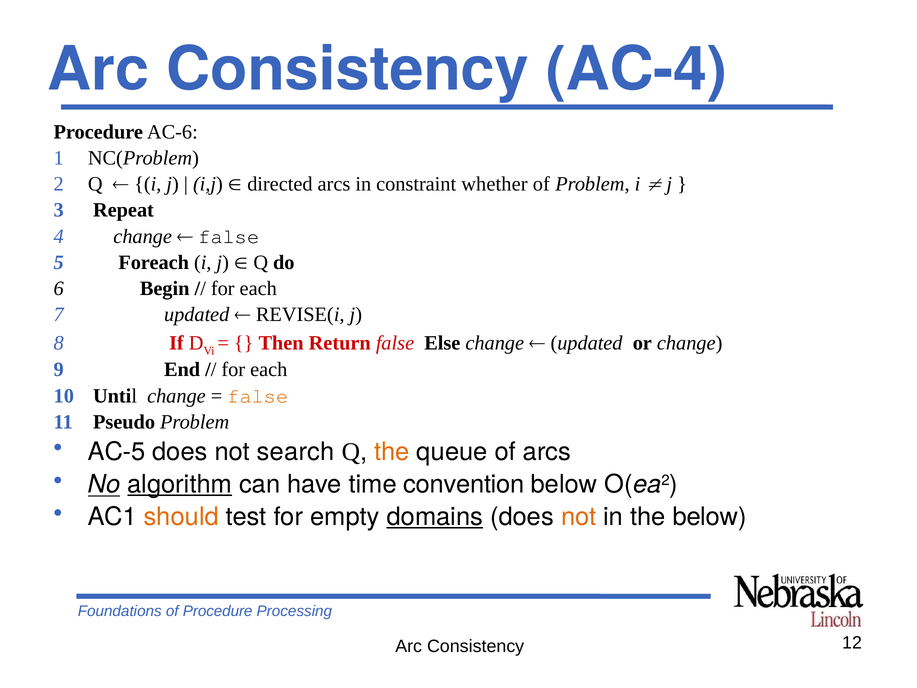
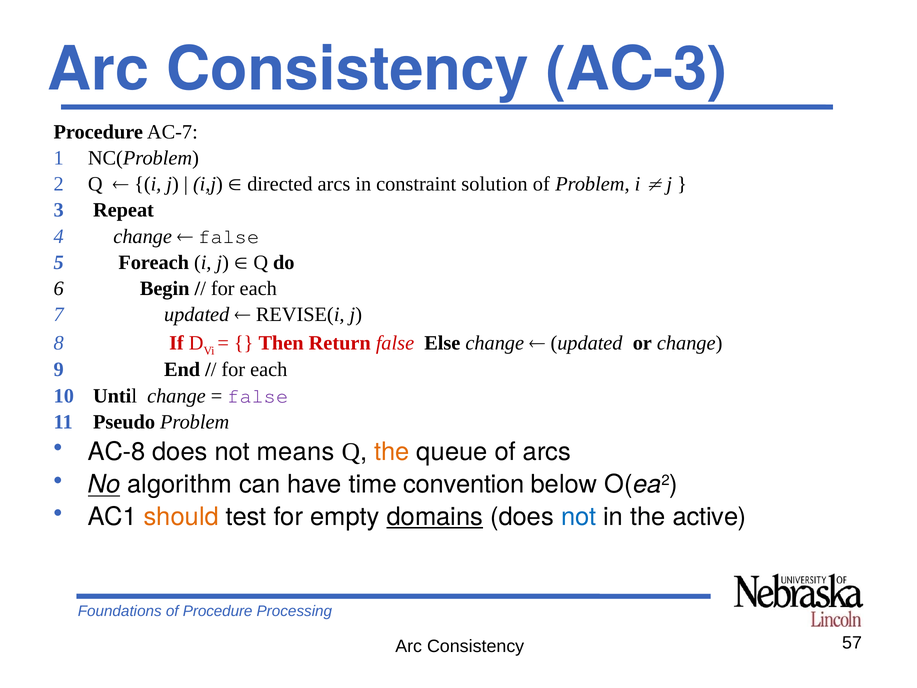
AC-4: AC-4 -> AC-3
AC-6: AC-6 -> AC-7
whether: whether -> solution
false at (258, 396) colour: orange -> purple
AC-5: AC-5 -> AC-8
search: search -> means
algorithm underline: present -> none
not at (579, 517) colour: orange -> blue
the below: below -> active
12: 12 -> 57
